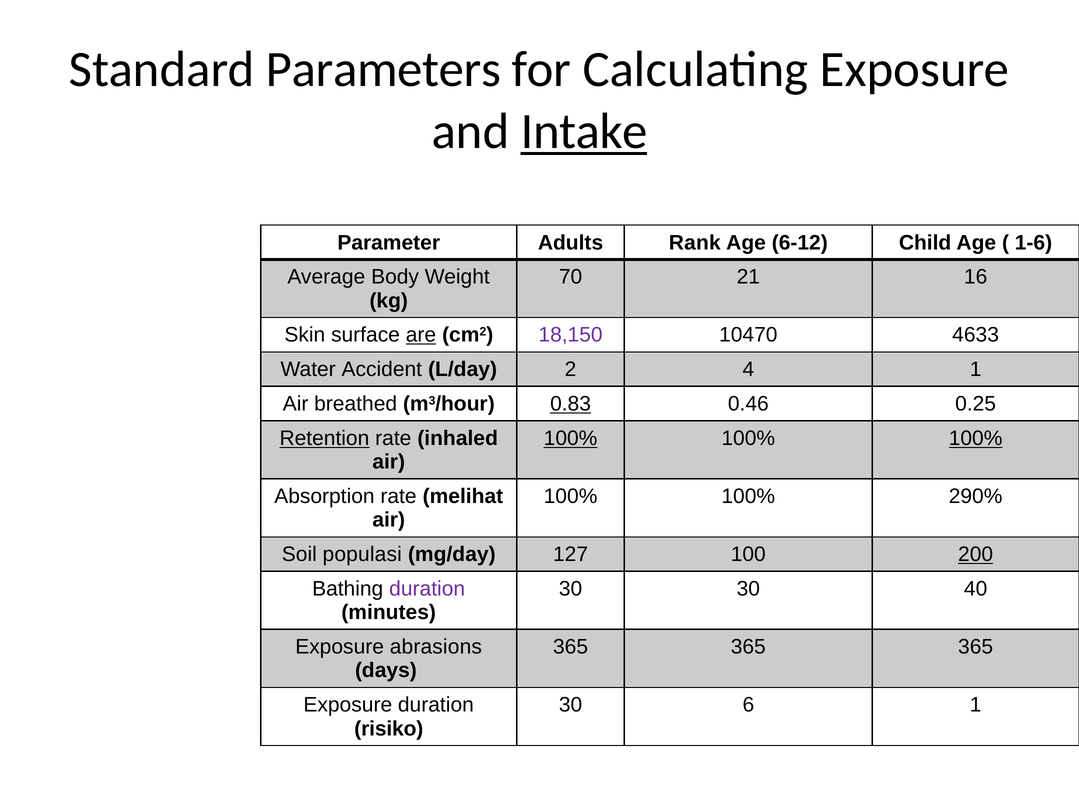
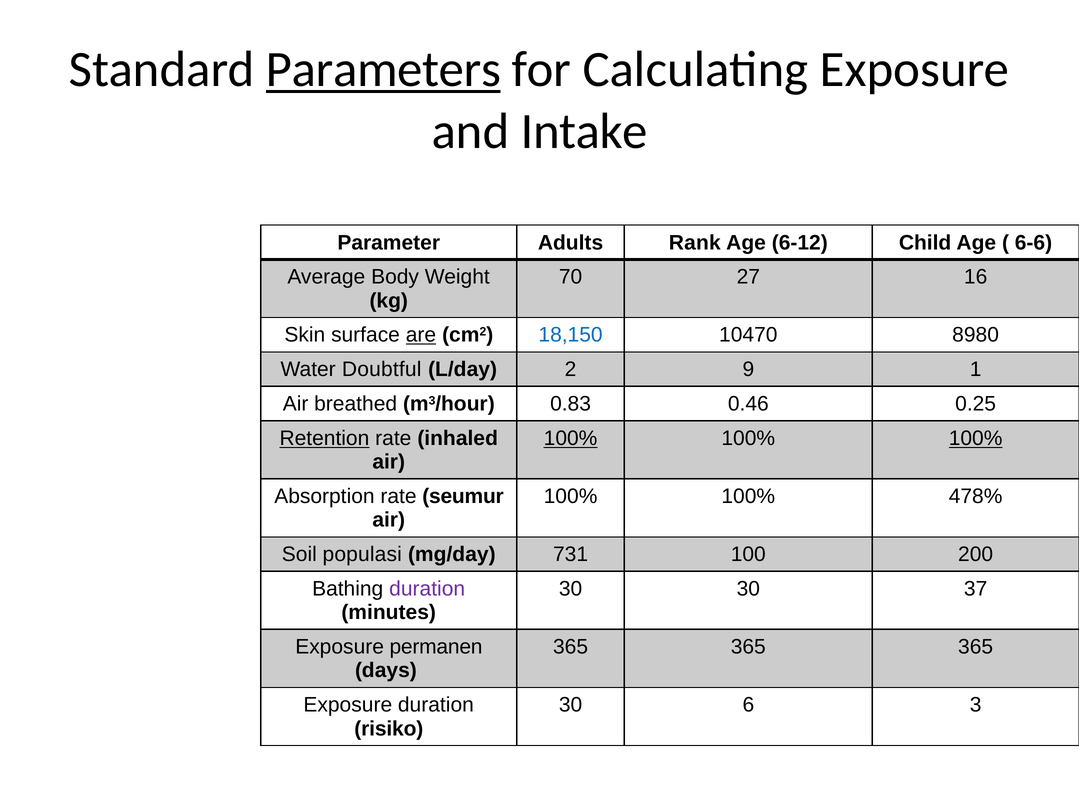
Parameters underline: none -> present
Intake underline: present -> none
1-6: 1-6 -> 6-6
21: 21 -> 27
18,150 colour: purple -> blue
4633: 4633 -> 8980
Accident: Accident -> Doubtful
4: 4 -> 9
0.83 underline: present -> none
melihat: melihat -> seumur
290%: 290% -> 478%
127: 127 -> 731
200 underline: present -> none
40: 40 -> 37
abrasions: abrasions -> permanen
6 1: 1 -> 3
